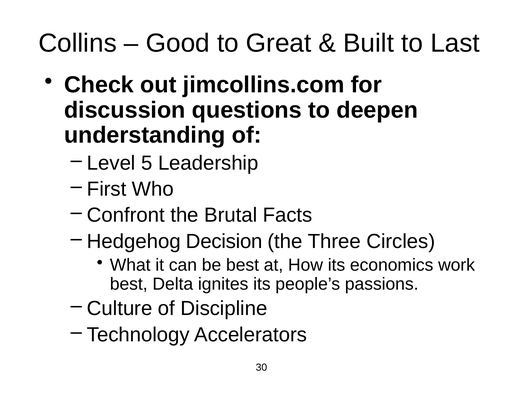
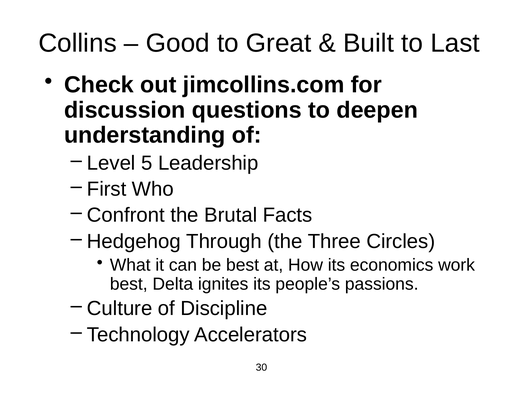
Decision: Decision -> Through
